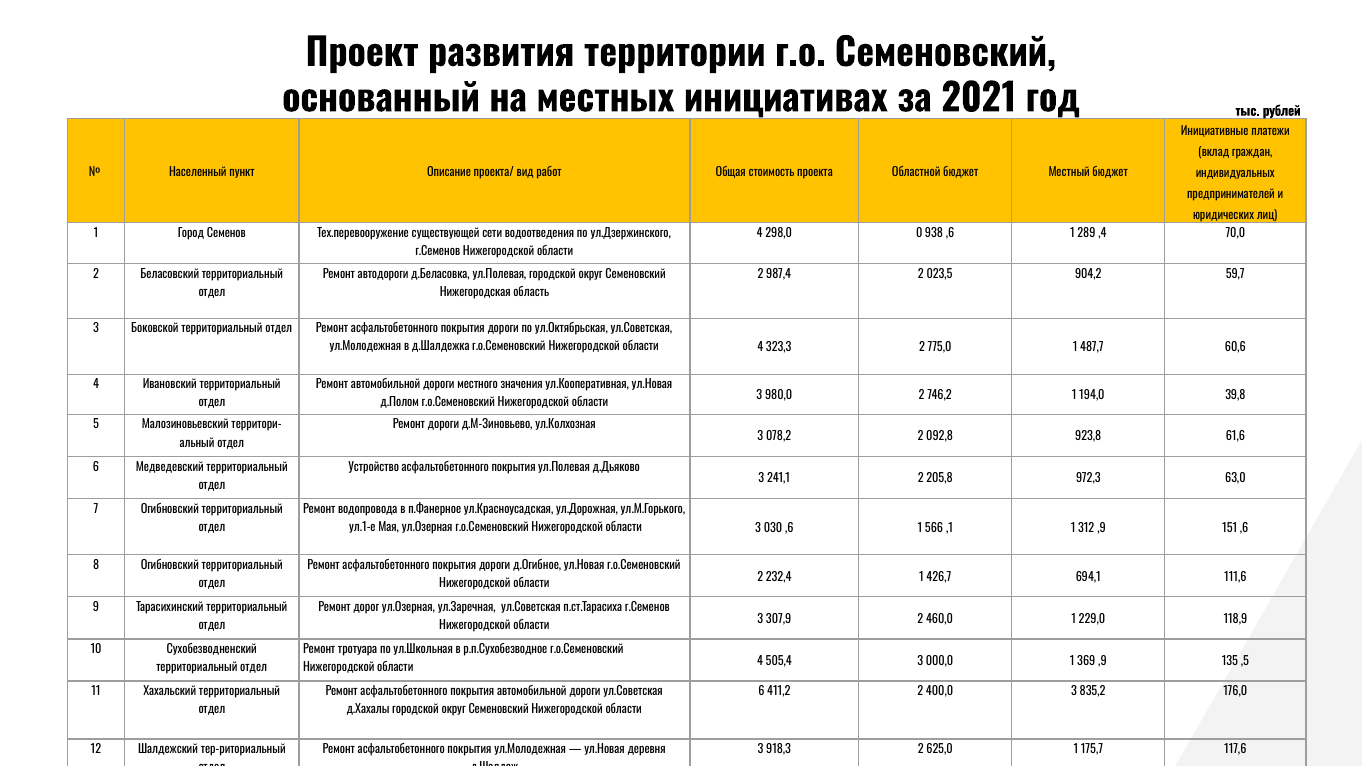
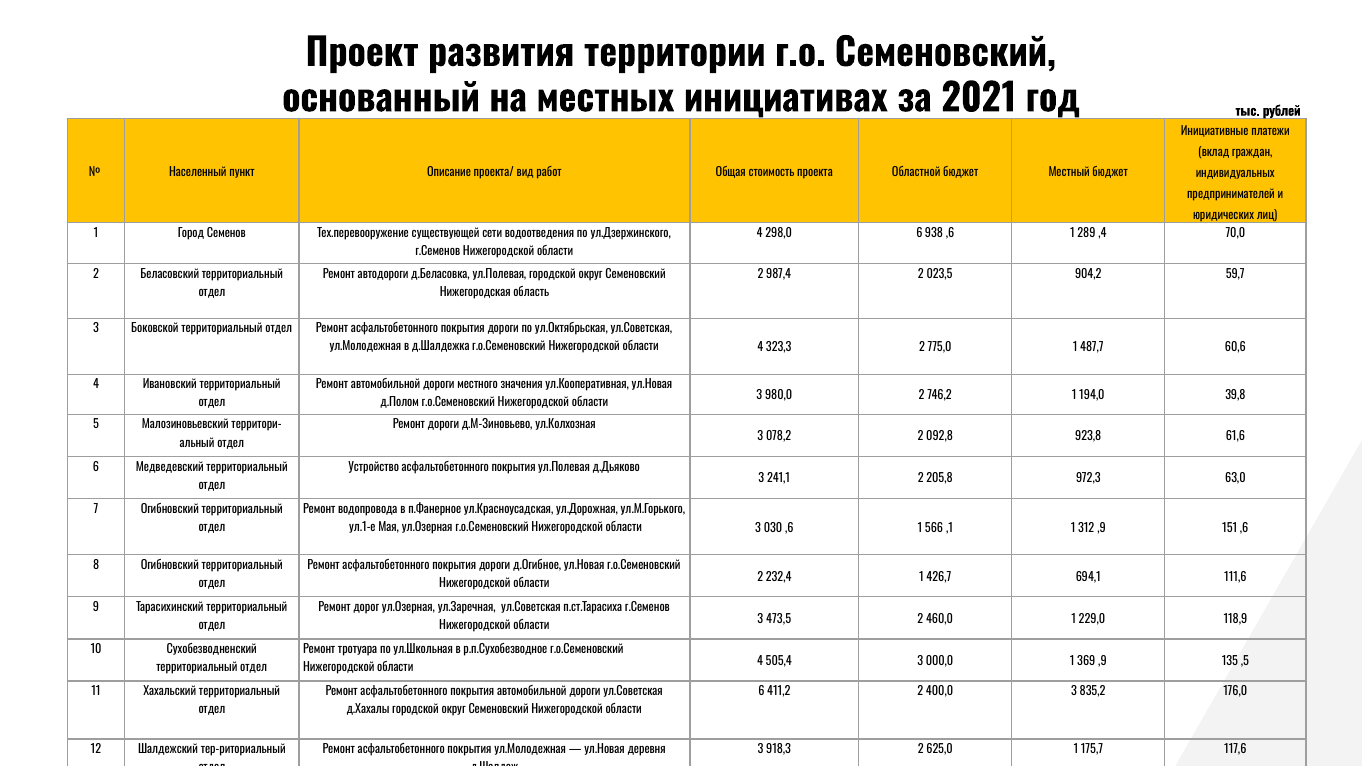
298,0 0: 0 -> 6
307,9: 307,9 -> 473,5
